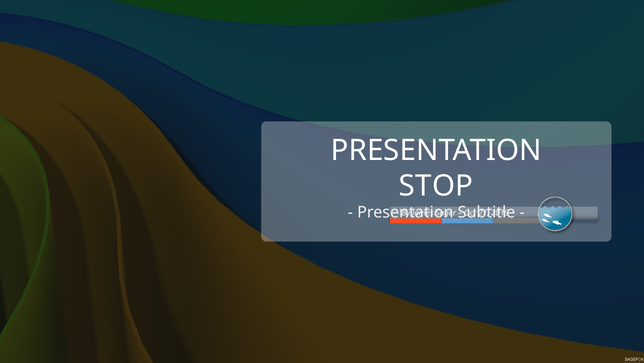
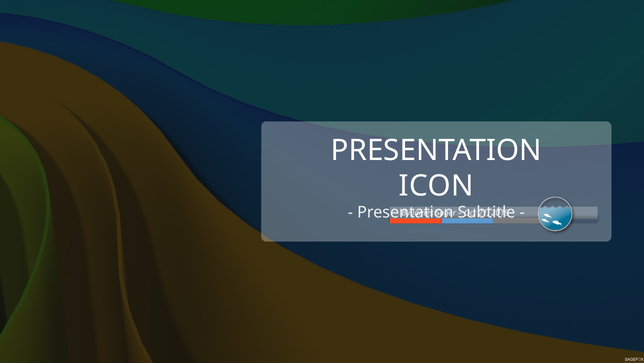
STOP: STOP -> ICON
